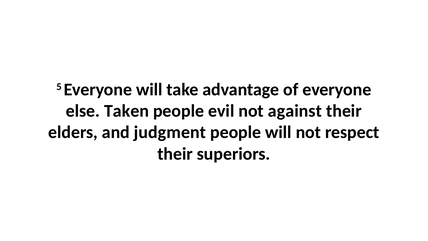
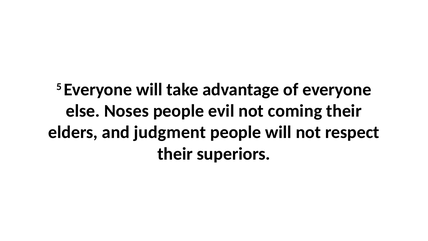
Taken: Taken -> Noses
against: against -> coming
